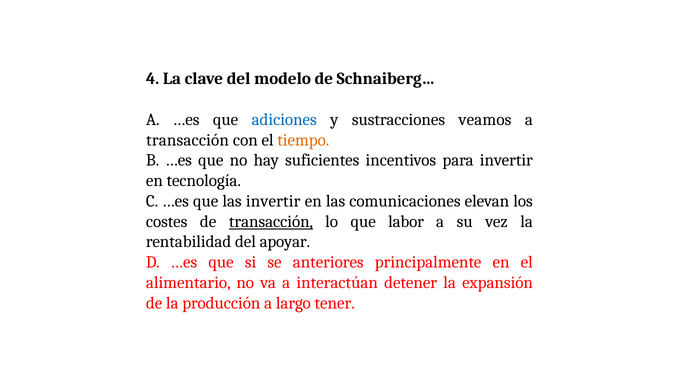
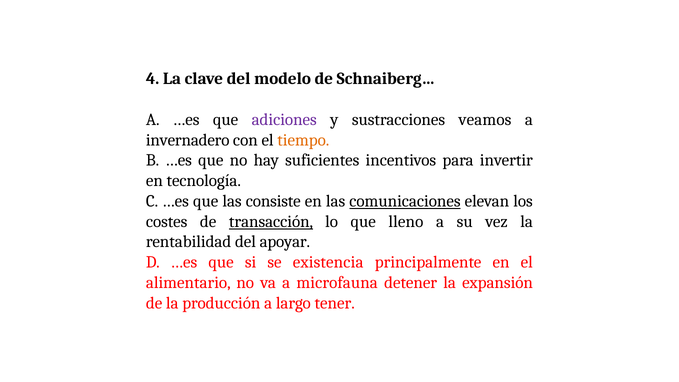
adiciones colour: blue -> purple
transacción at (188, 140): transacción -> invernadero
las invertir: invertir -> consiste
comunicaciones underline: none -> present
labor: labor -> lleno
anteriores: anteriores -> existencia
interactúan: interactúan -> microfauna
